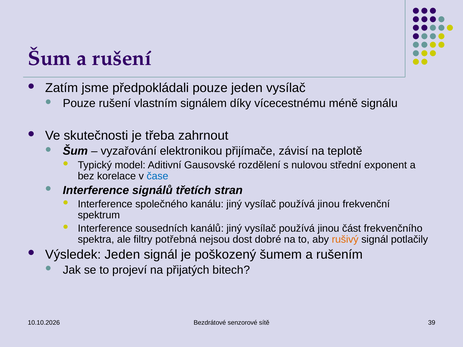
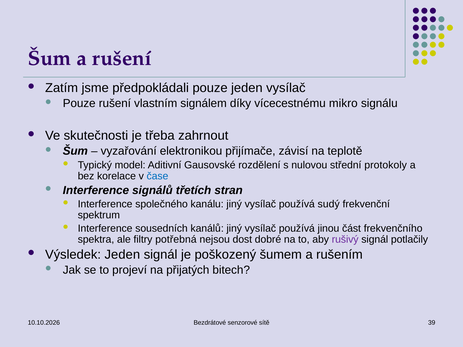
méně: méně -> mikro
exponent: exponent -> protokoly
jinou at (329, 204): jinou -> sudý
rušivý colour: orange -> purple
